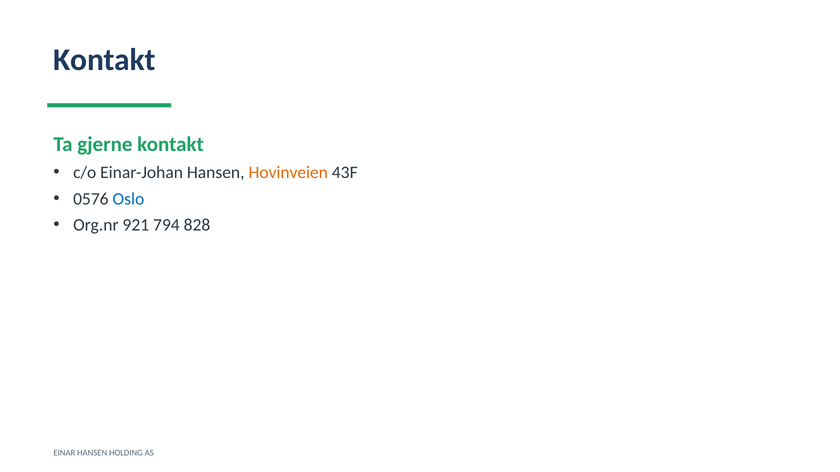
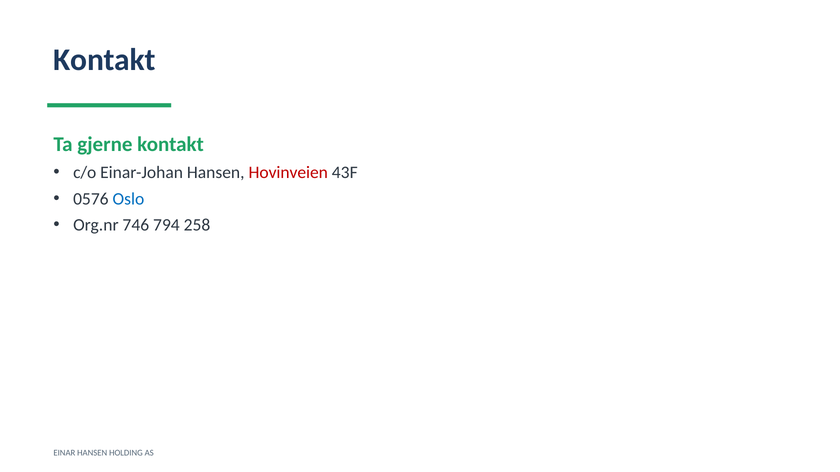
Hovinveien colour: orange -> red
921: 921 -> 746
828: 828 -> 258
